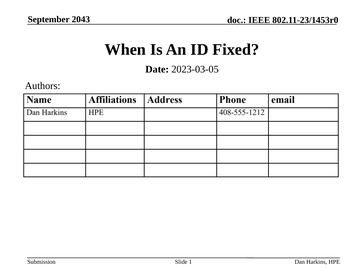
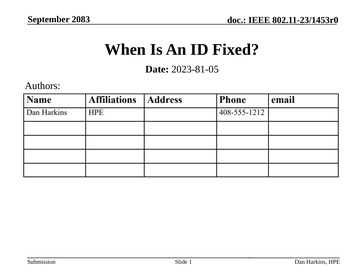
2043: 2043 -> 2083
2023-03-05: 2023-03-05 -> 2023-81-05
